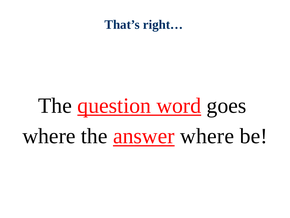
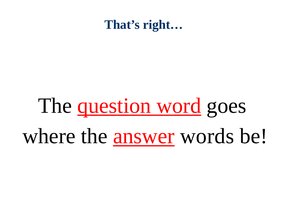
answer where: where -> words
